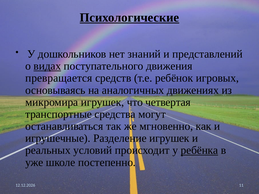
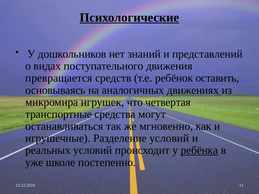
видах underline: present -> none
игровых: игровых -> оставить
Разделение игрушек: игрушек -> условий
